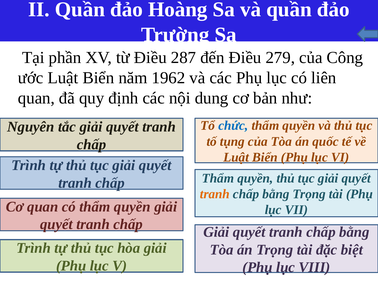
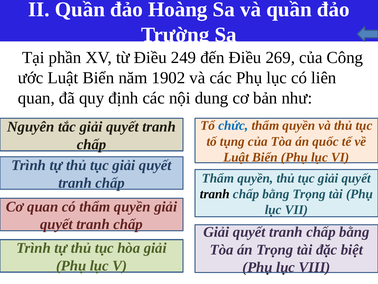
287: 287 -> 249
279: 279 -> 269
1962: 1962 -> 1902
tranh at (215, 194) colour: orange -> black
